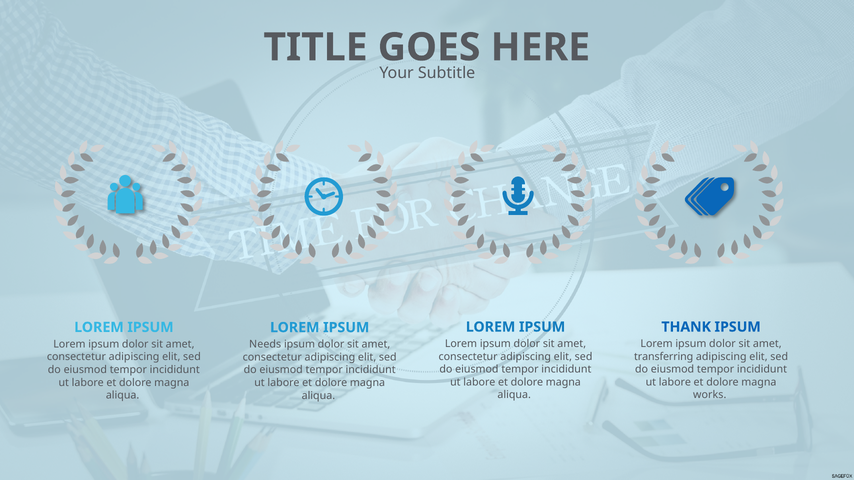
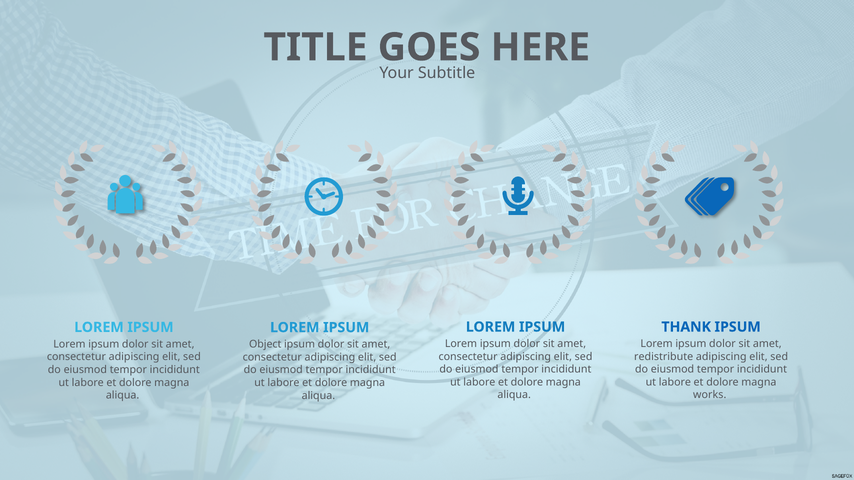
Needs: Needs -> Object
transferring: transferring -> redistribute
